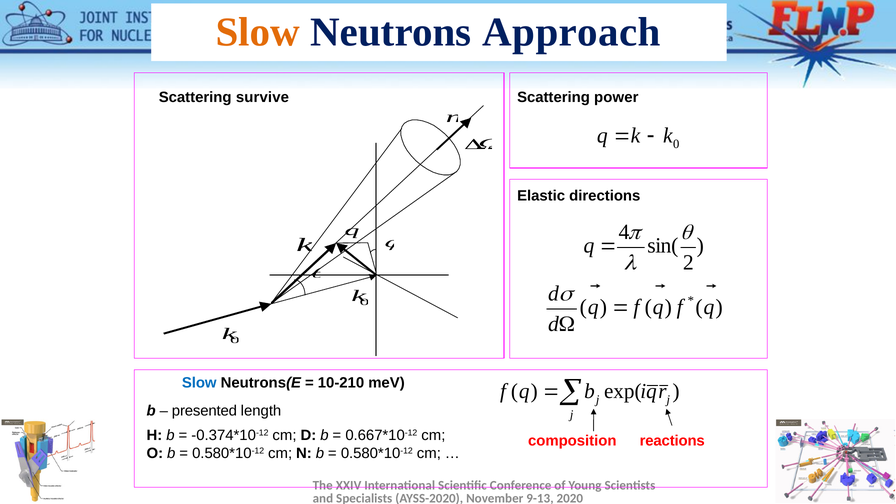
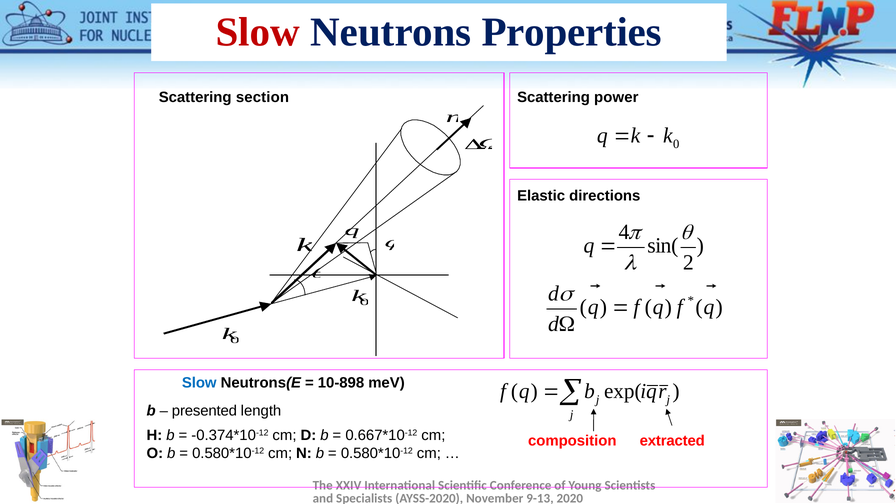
Slow at (258, 32) colour: orange -> red
Approach: Approach -> Properties
survive: survive -> section
10-210: 10-210 -> 10-898
reactions: reactions -> extracted
